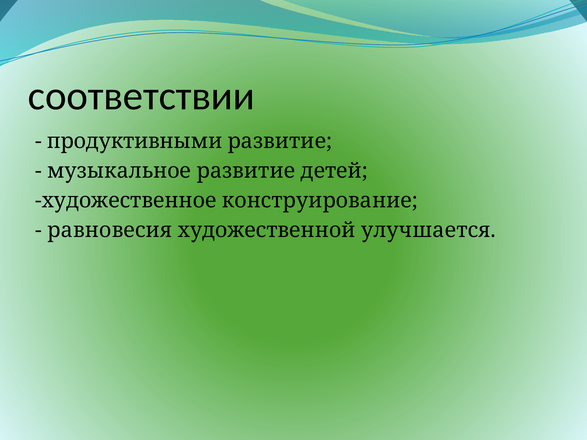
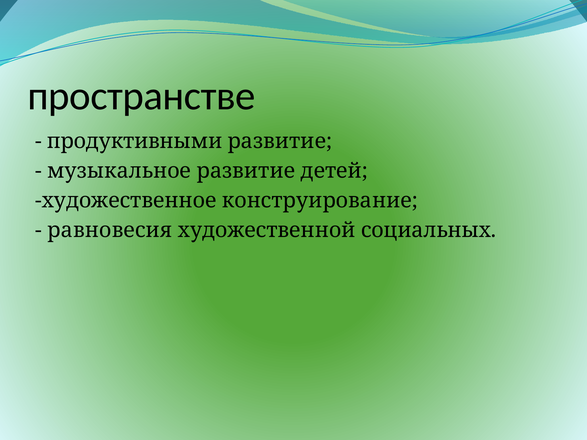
соответствии: соответствии -> пространстве
улучшается: улучшается -> социальных
